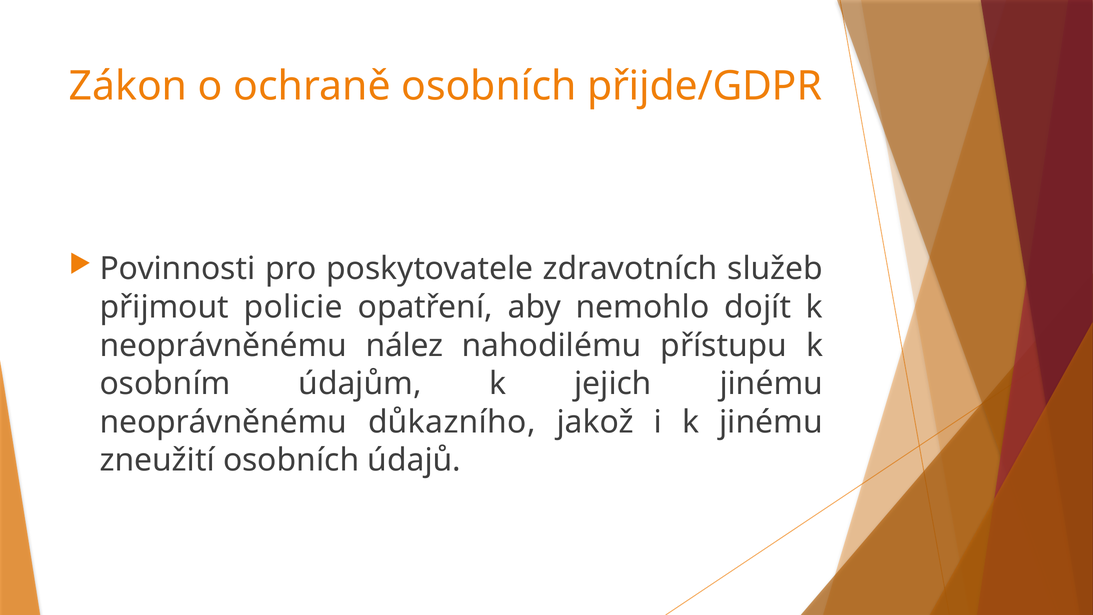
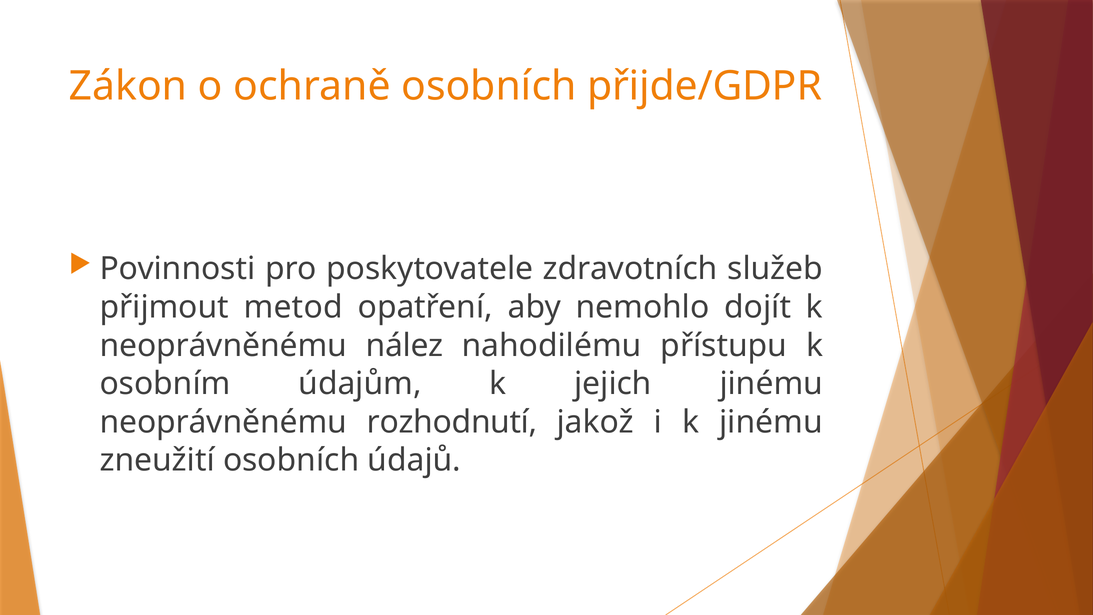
policie: policie -> metod
důkazního: důkazního -> rozhodnutí
